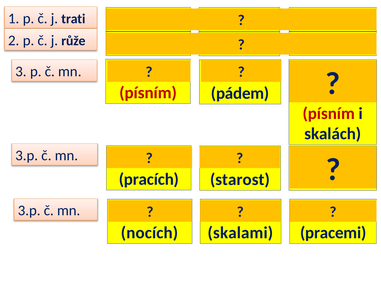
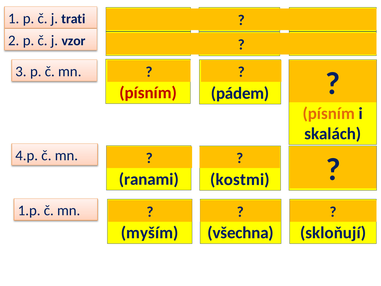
růže: růže -> vzor
písním at (329, 113) colour: red -> orange
3.p at (27, 155): 3.p -> 4.p
pracích: pracích -> ranami
starost: starost -> kostmi
3.p at (29, 210): 3.p -> 1.p
skalami: skalami -> všechna
nocích at (150, 233): nocích -> myším
pracemi: pracemi -> skloňují
